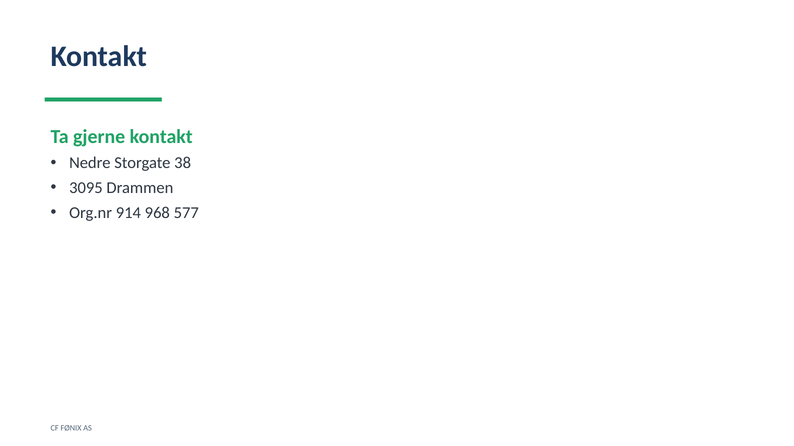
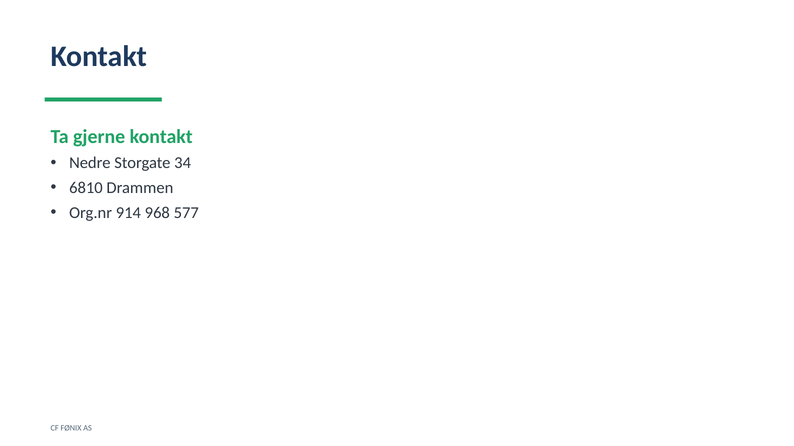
38: 38 -> 34
3095: 3095 -> 6810
